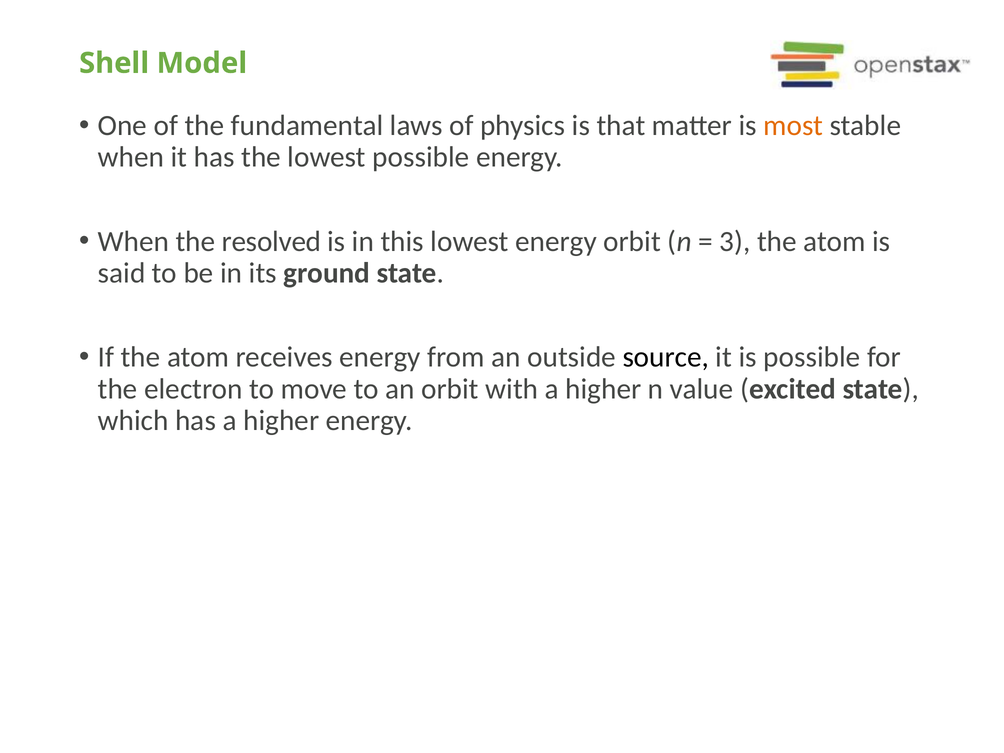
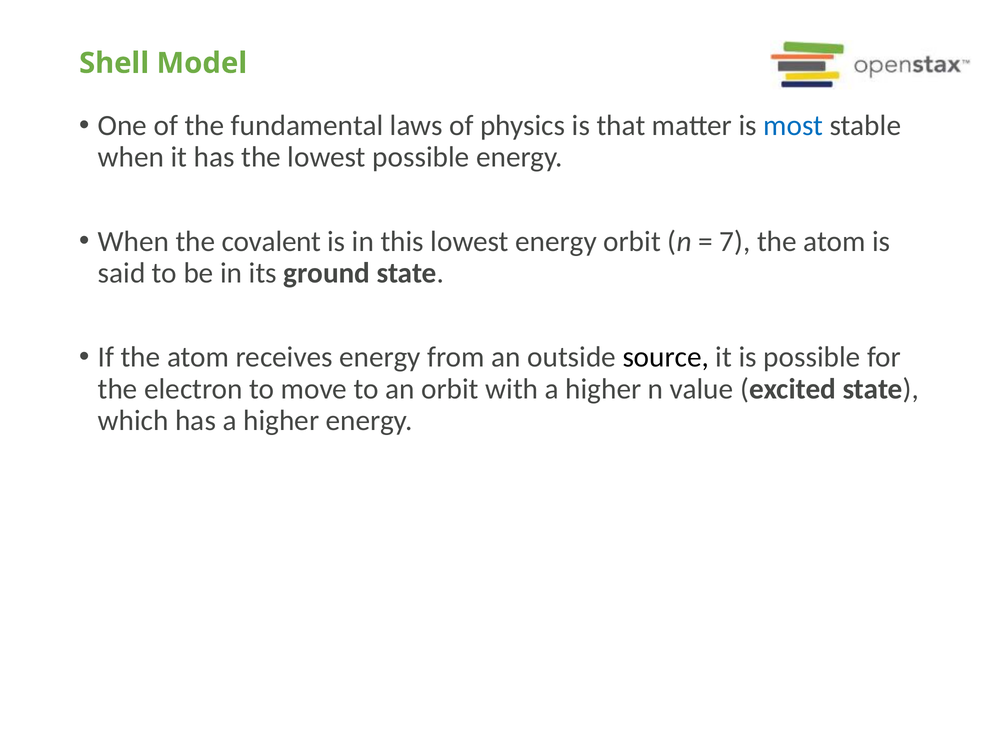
most colour: orange -> blue
resolved: resolved -> covalent
3: 3 -> 7
